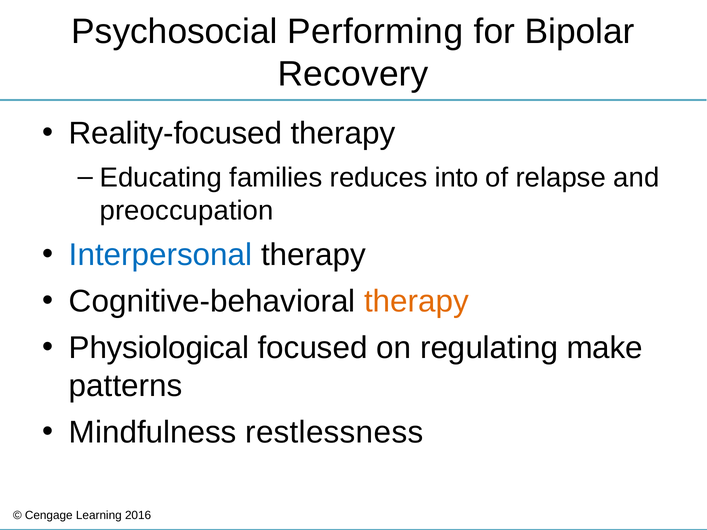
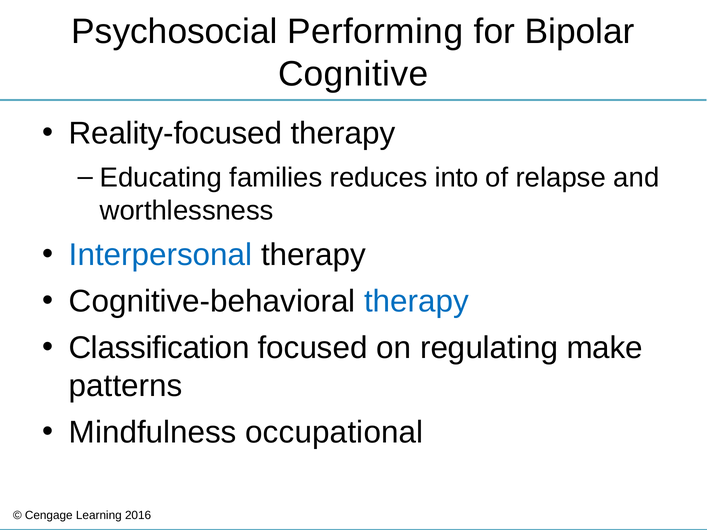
Recovery: Recovery -> Cognitive
preoccupation: preoccupation -> worthlessness
therapy at (417, 302) colour: orange -> blue
Physiological: Physiological -> Classification
restlessness: restlessness -> occupational
